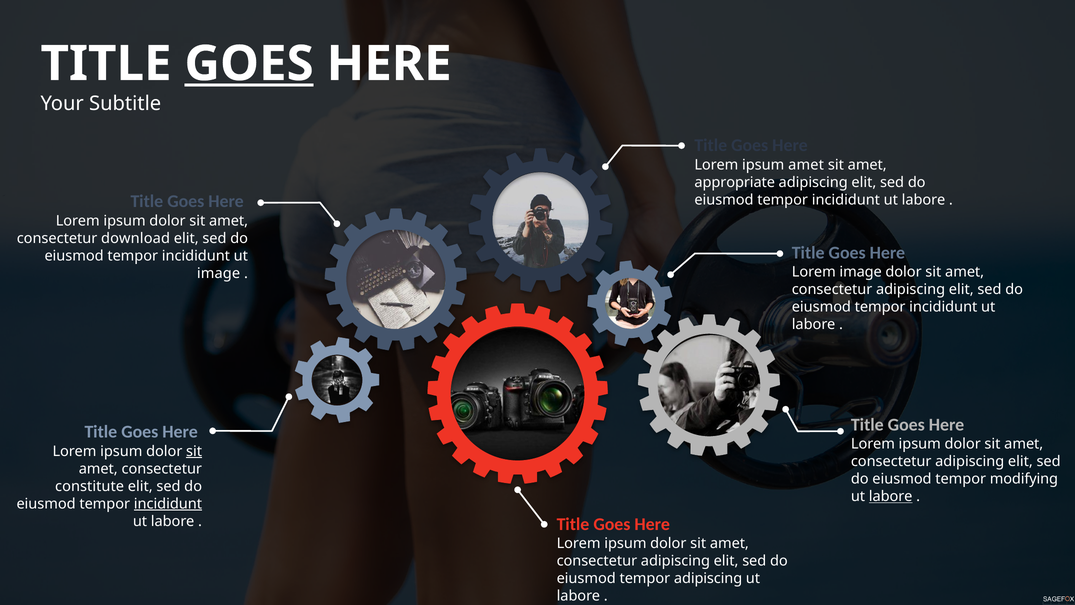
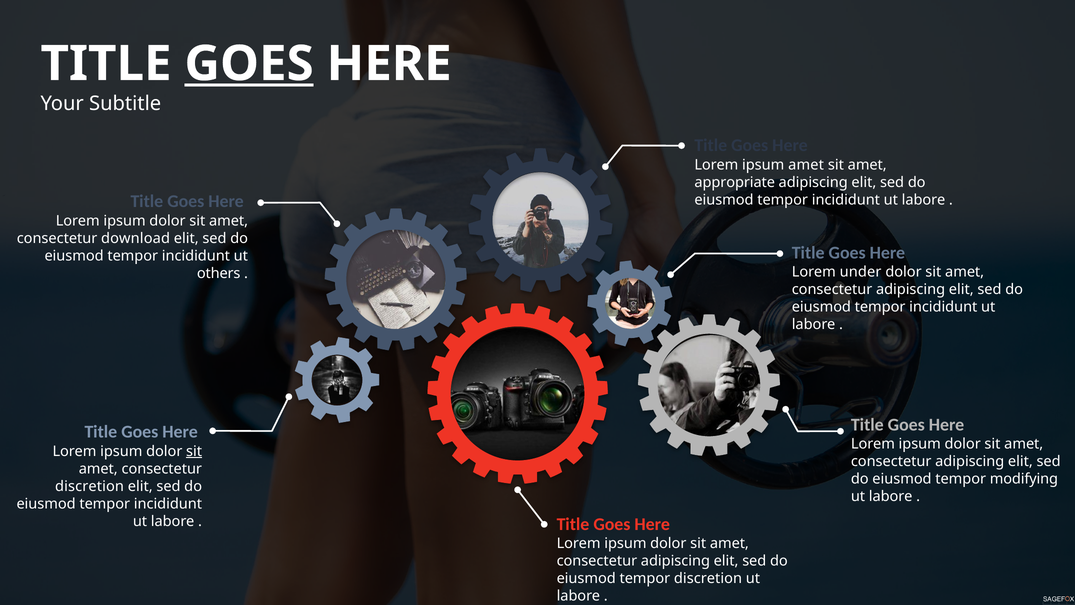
Lorem image: image -> under
image at (219, 273): image -> others
constitute at (90, 486): constitute -> discretion
labore at (891, 496) underline: present -> none
incididunt at (168, 504) underline: present -> none
tempor adipiscing: adipiscing -> discretion
